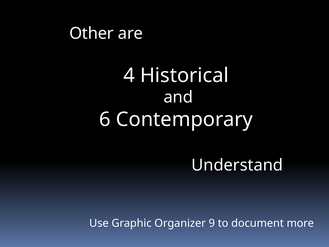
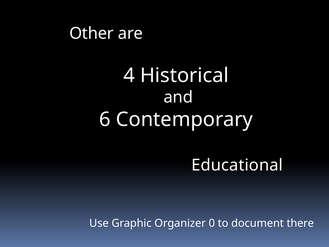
Understand: Understand -> Educational
9: 9 -> 0
more: more -> there
